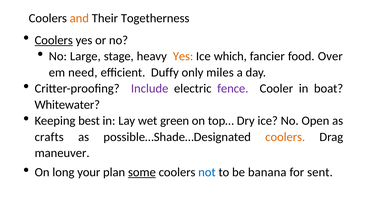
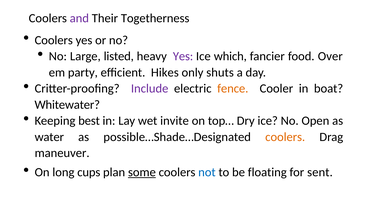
and colour: orange -> purple
Coolers at (54, 40) underline: present -> none
stage: stage -> listed
Yes at (183, 56) colour: orange -> purple
need: need -> party
Duffy: Duffy -> Hikes
miles: miles -> shuts
fence colour: purple -> orange
green: green -> invite
crafts: crafts -> water
your: your -> cups
banana: banana -> floating
